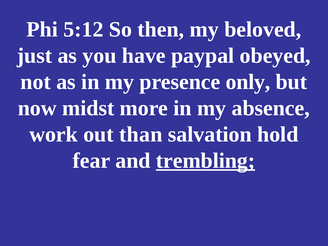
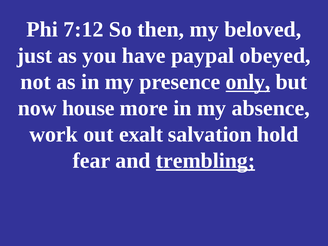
5:12: 5:12 -> 7:12
only underline: none -> present
midst: midst -> house
than: than -> exalt
